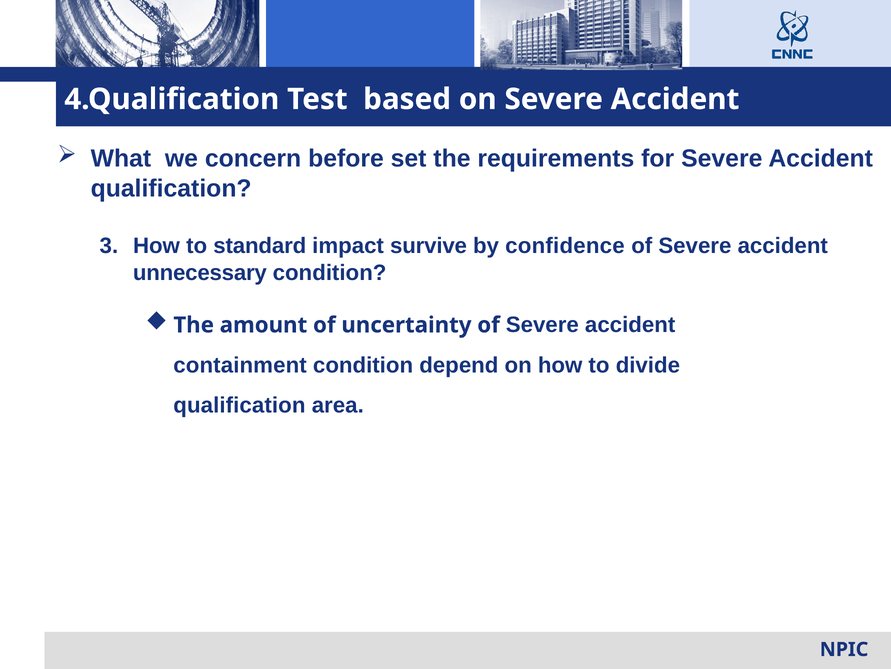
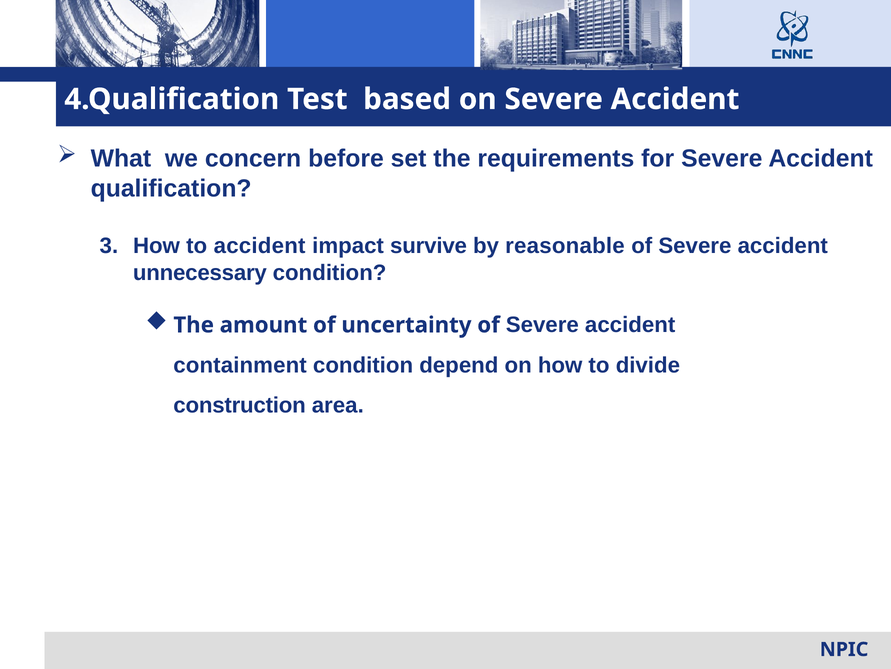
to standard: standard -> accident
confidence: confidence -> reasonable
qualification at (239, 405): qualification -> construction
